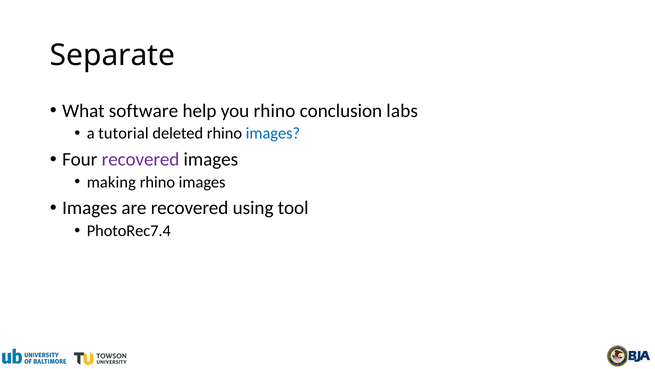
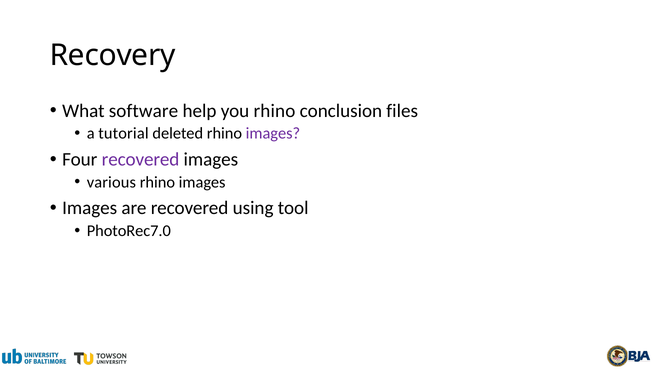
Separate: Separate -> Recovery
labs: labs -> files
images at (273, 133) colour: blue -> purple
making: making -> various
PhotoRec7.4: PhotoRec7.4 -> PhotoRec7.0
